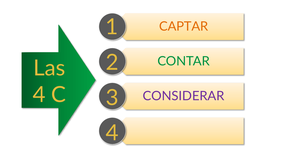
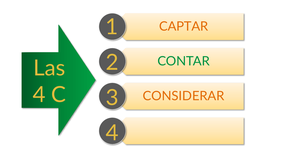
CONSIDERAR colour: purple -> orange
